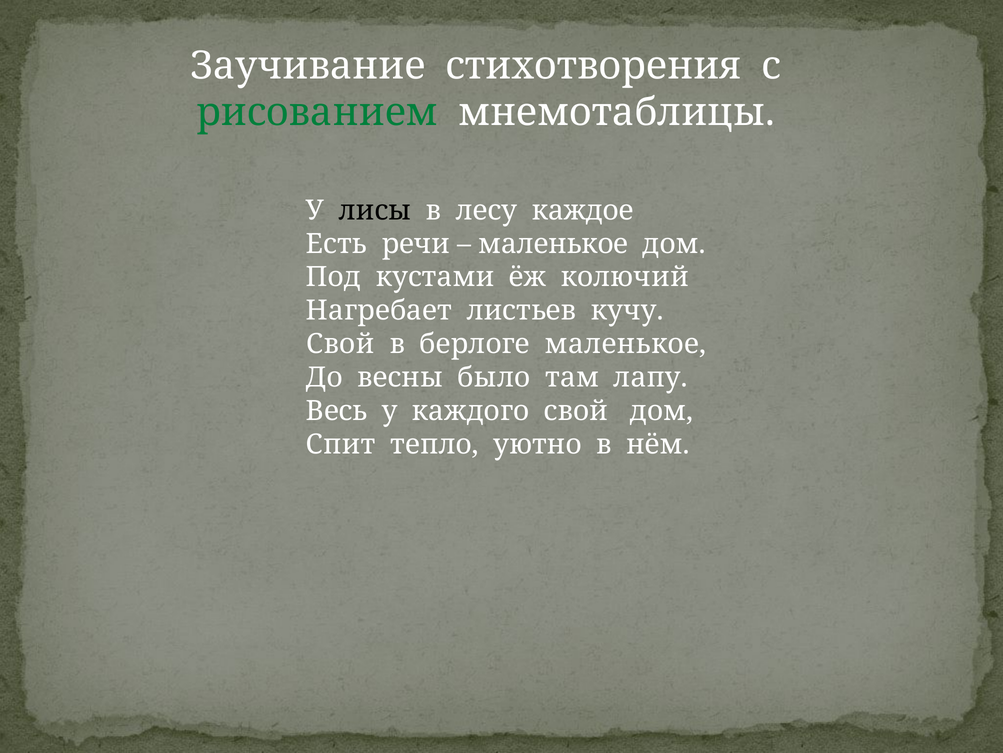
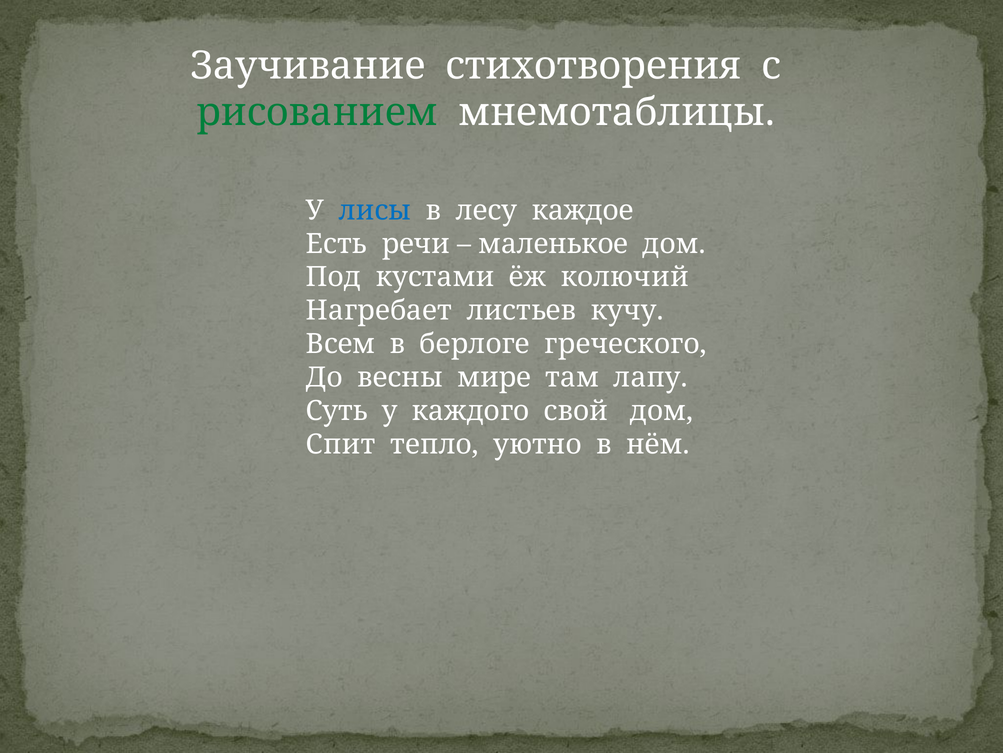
лисы colour: black -> blue
Свой at (340, 344): Свой -> Всем
берлоге маленькое: маленькое -> греческого
было: было -> мире
Весь: Весь -> Суть
